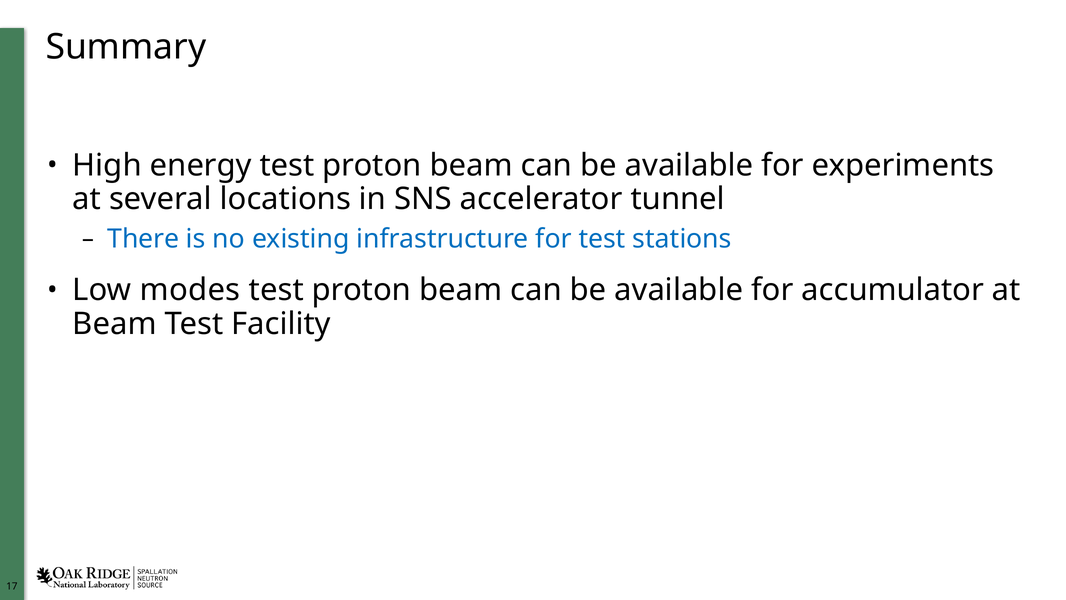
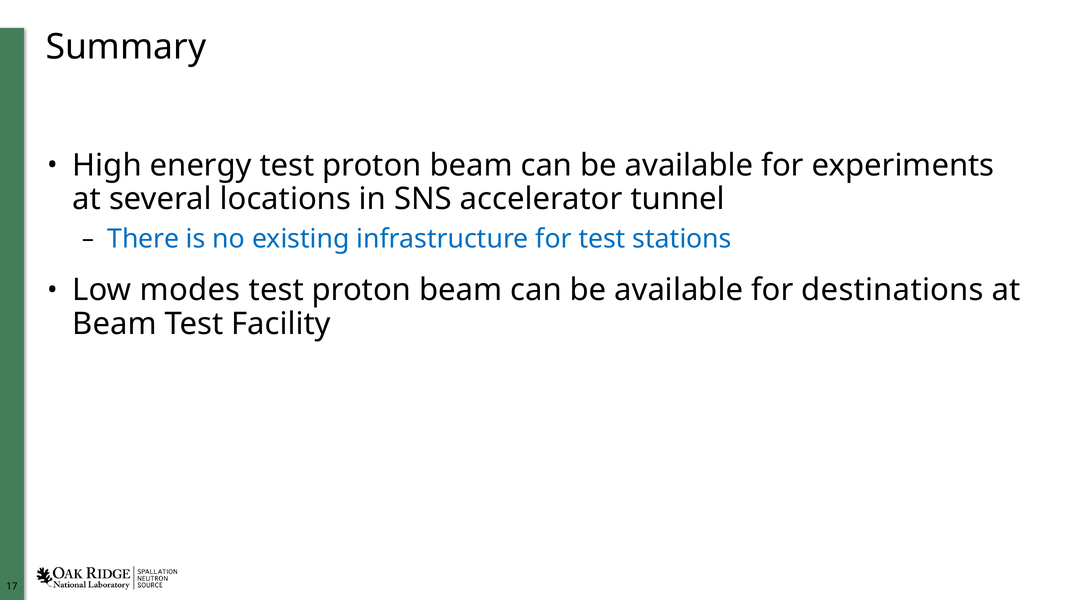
accumulator: accumulator -> destinations
